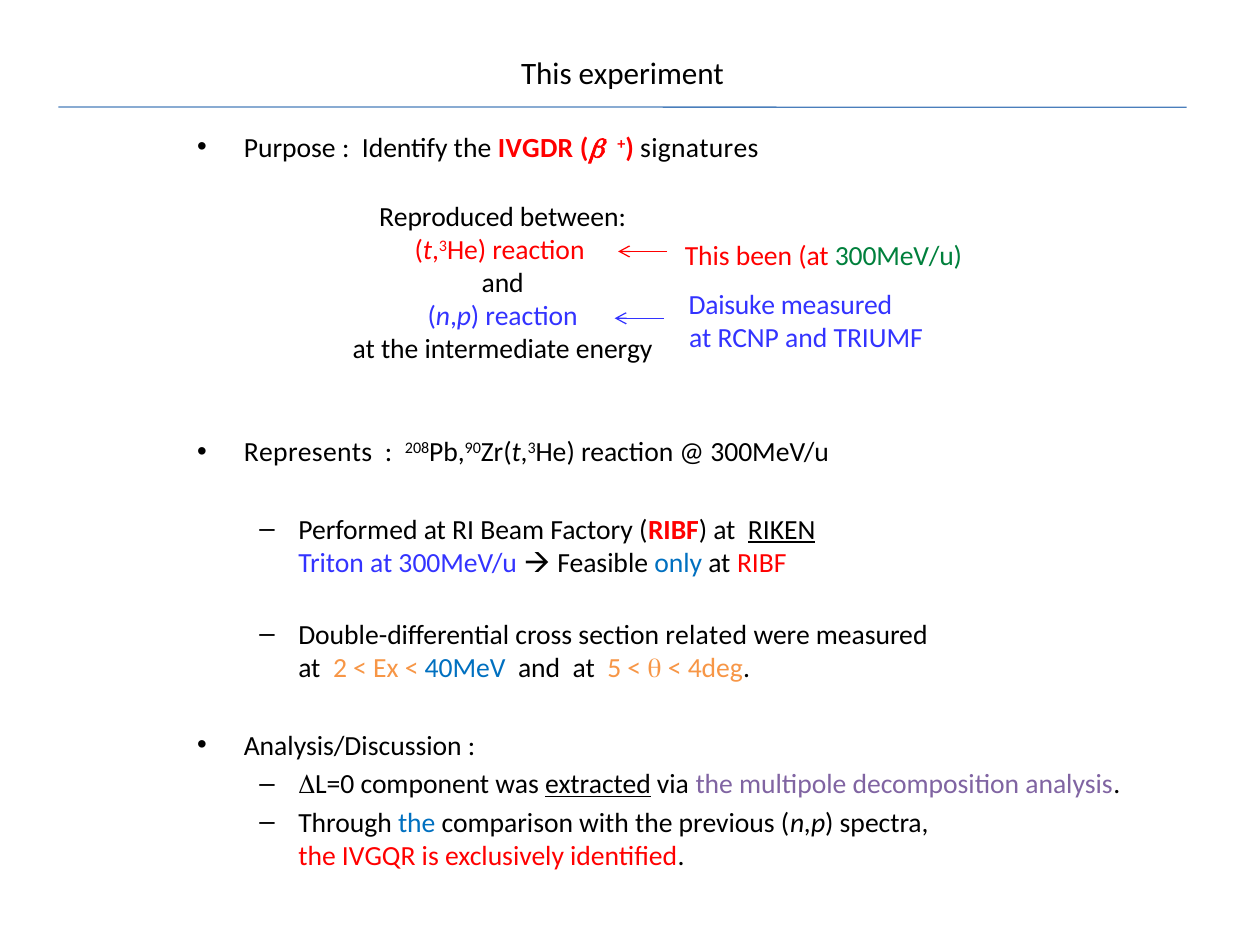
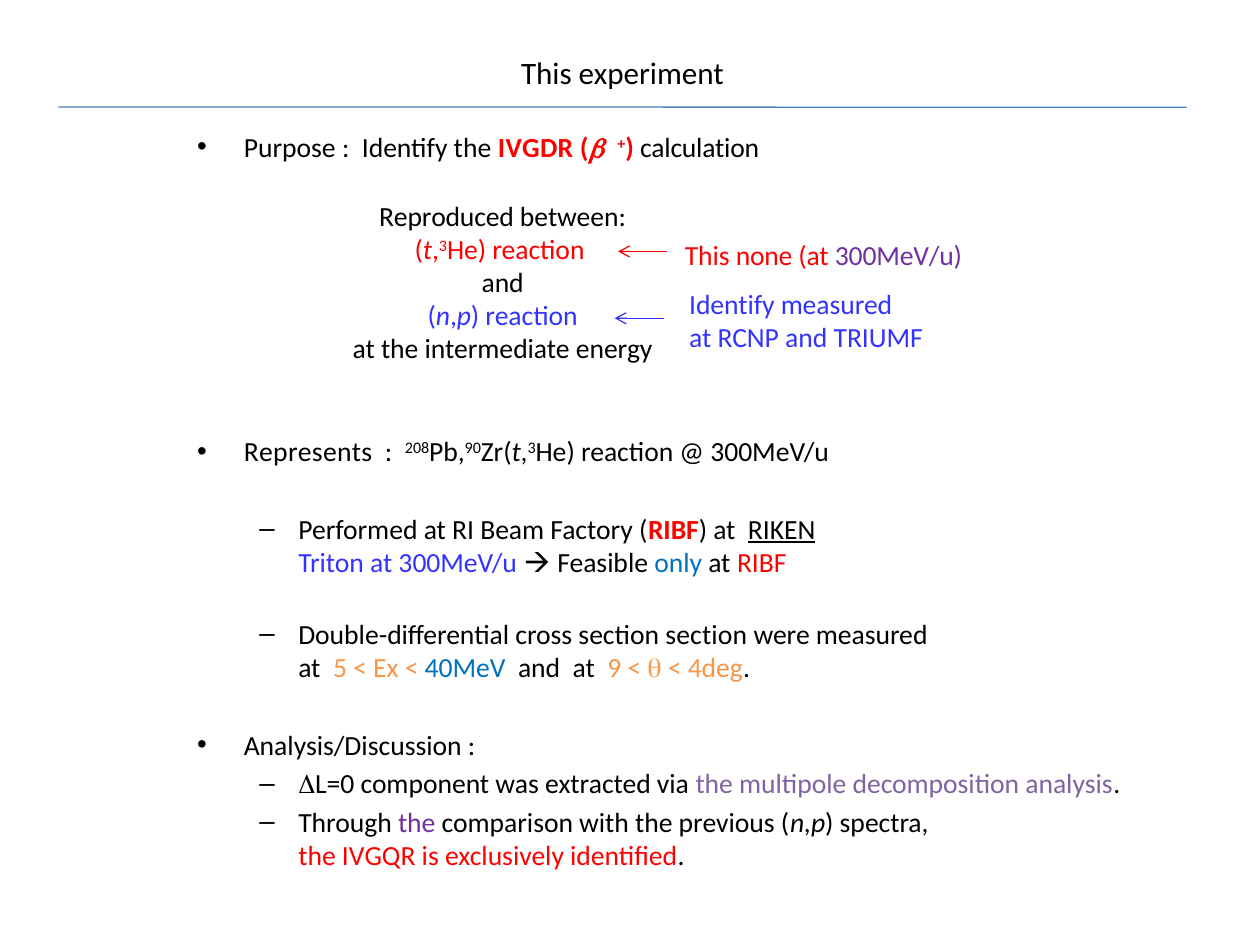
signatures: signatures -> calculation
been: been -> none
300MeV/u at (898, 256) colour: green -> purple
Daisuke at (732, 305): Daisuke -> Identify
section related: related -> section
2: 2 -> 5
5: 5 -> 9
extracted underline: present -> none
the at (417, 823) colour: blue -> purple
